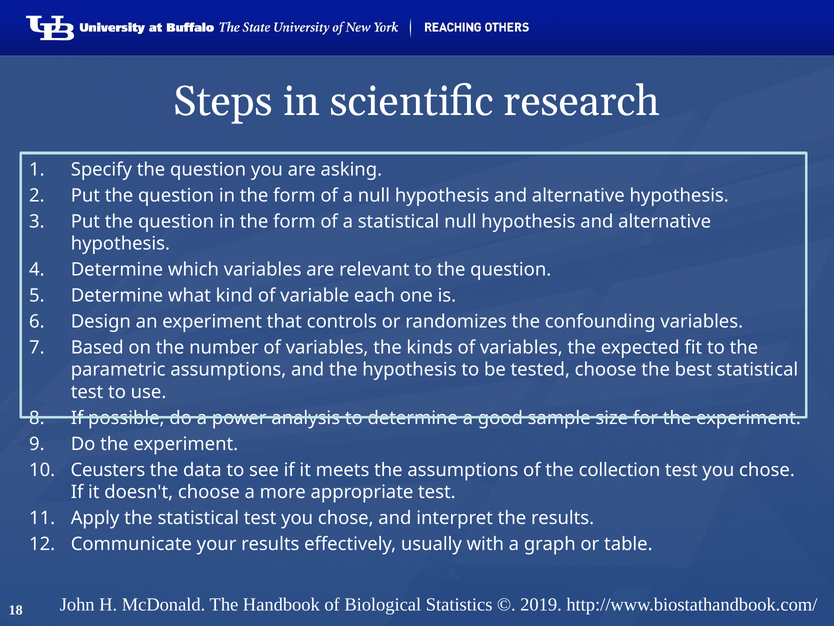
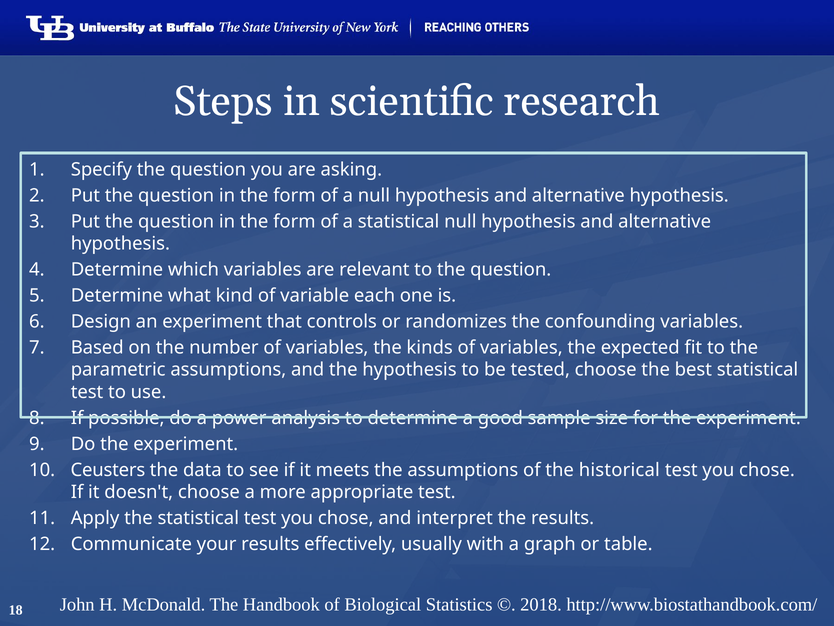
collection: collection -> historical
2019: 2019 -> 2018
